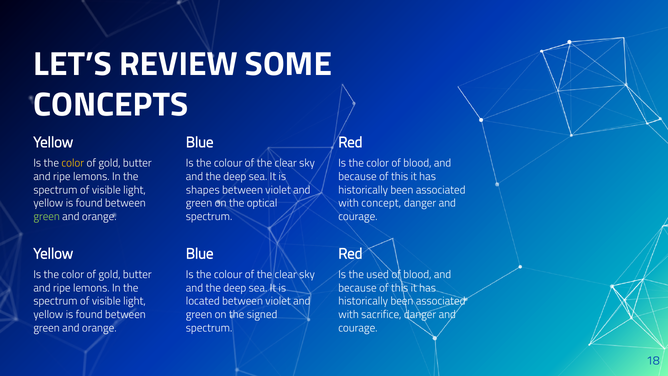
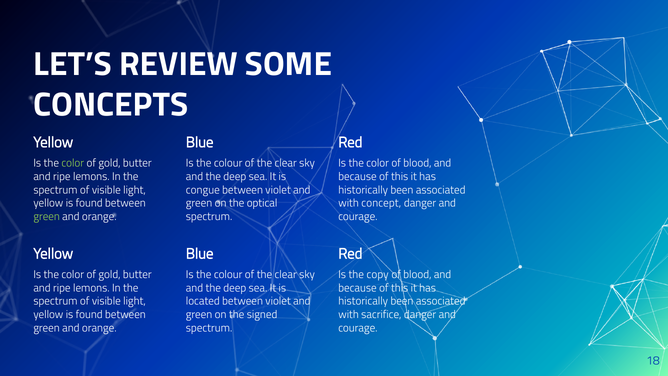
color at (73, 163) colour: yellow -> light green
shapes: shapes -> congue
used: used -> copy
